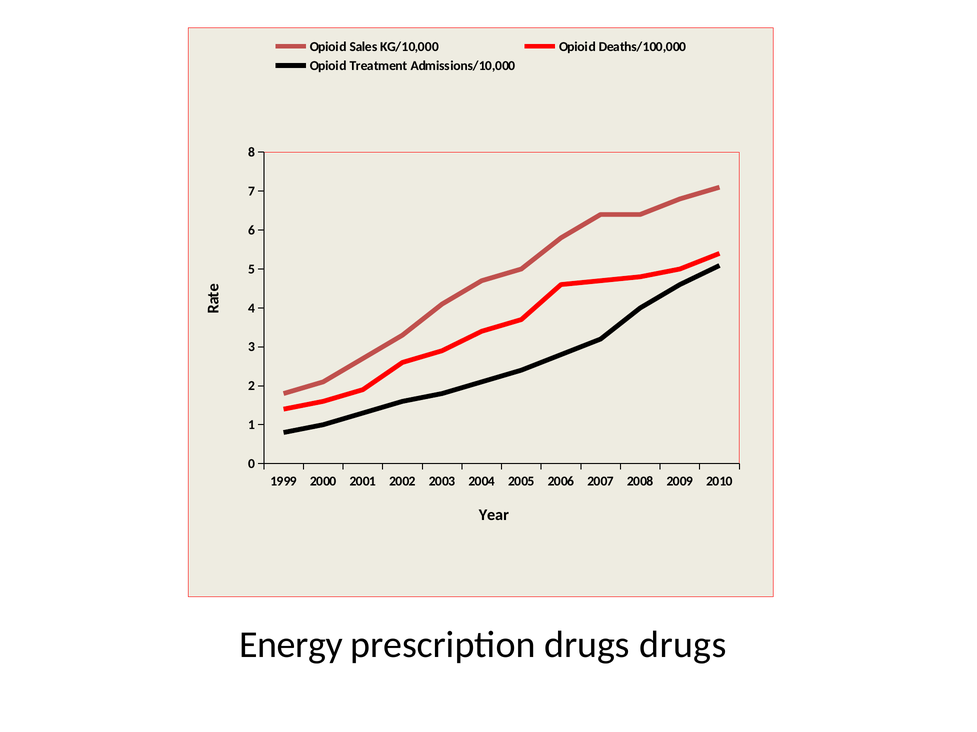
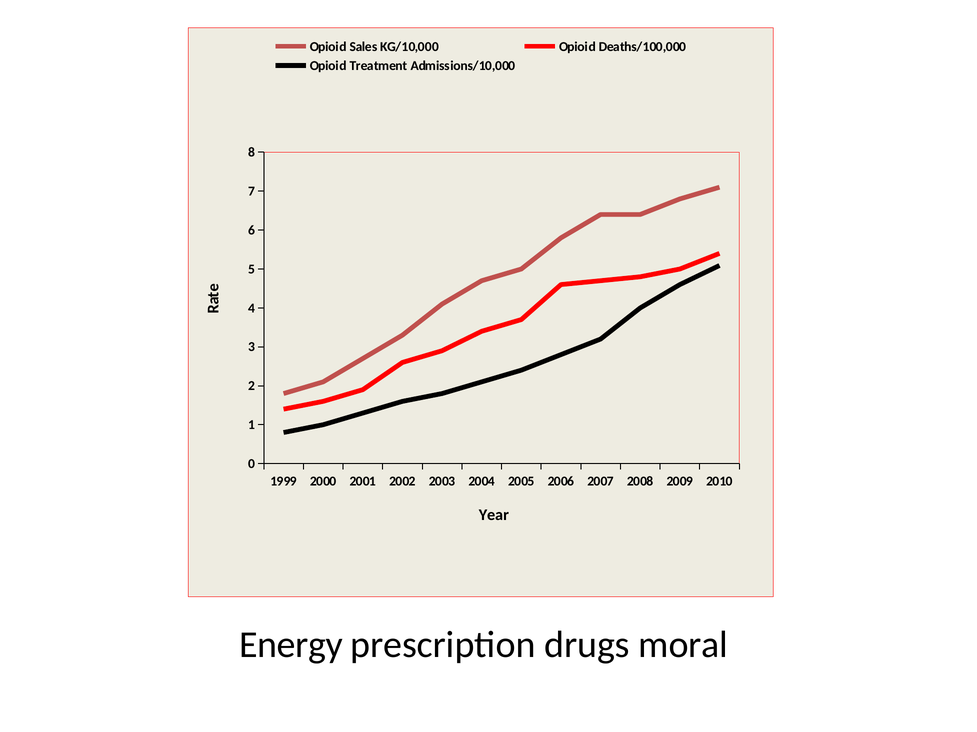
drugs drugs: drugs -> moral
